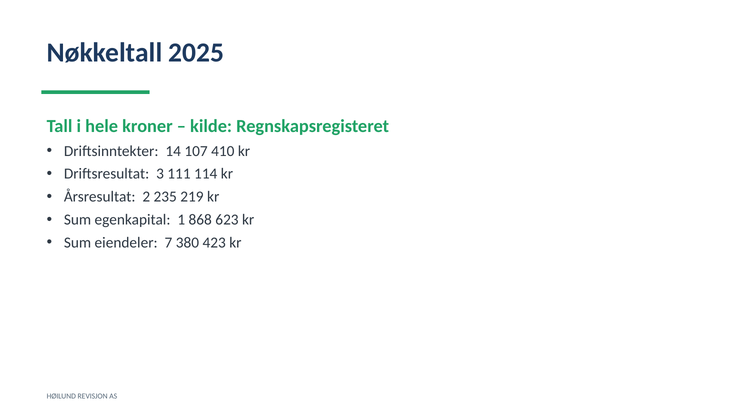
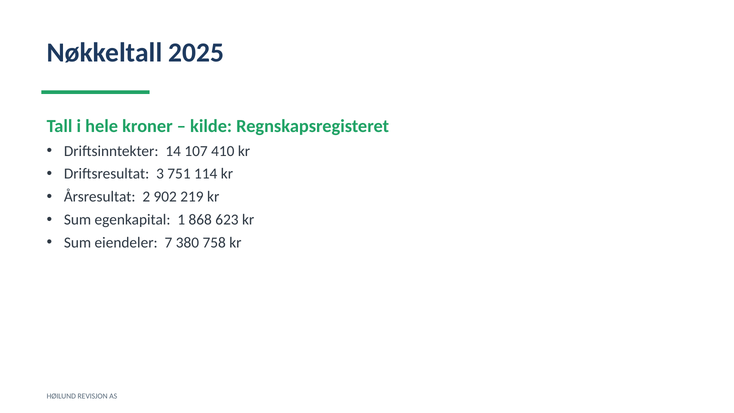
111: 111 -> 751
235: 235 -> 902
423: 423 -> 758
